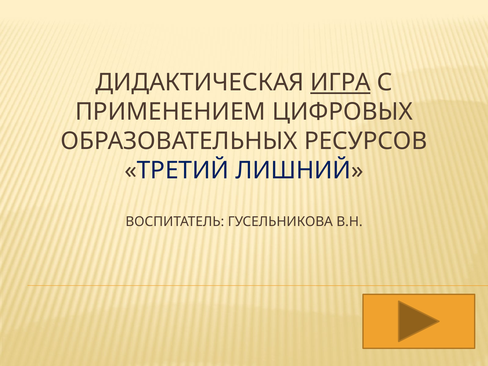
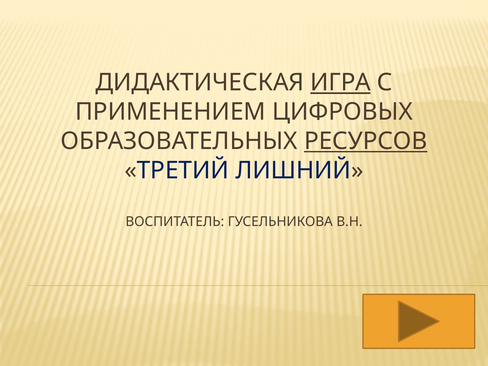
РЕСУРСОВ underline: none -> present
